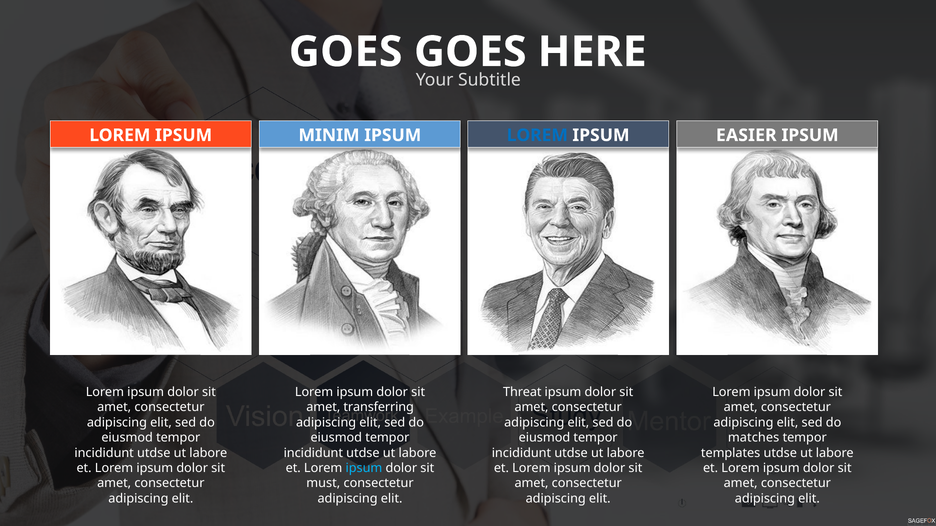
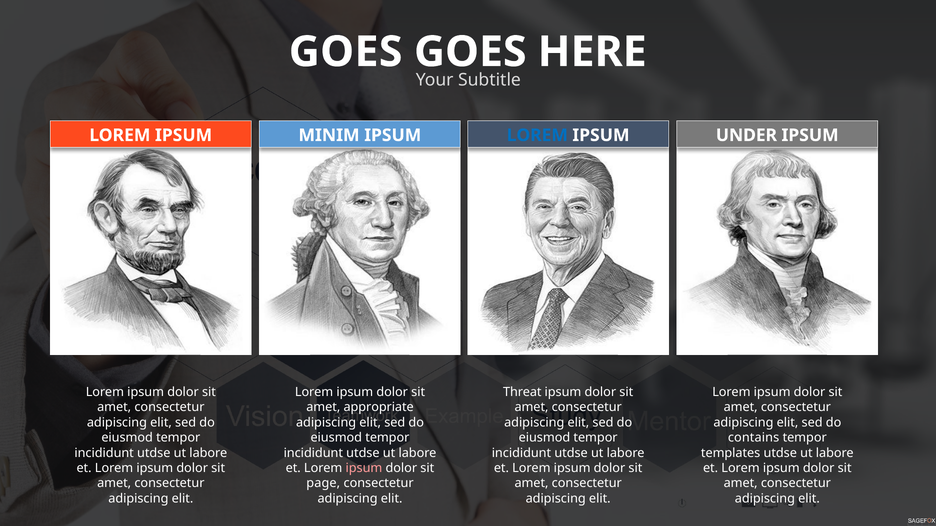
EASIER: EASIER -> UNDER
transferring: transferring -> appropriate
matches: matches -> contains
ipsum at (364, 468) colour: light blue -> pink
must: must -> page
